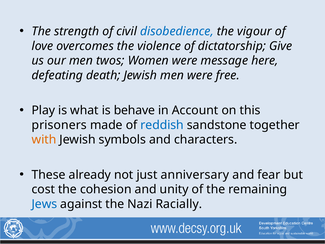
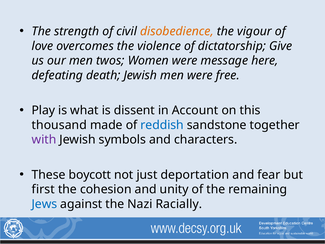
disobedience colour: blue -> orange
behave: behave -> dissent
prisoners: prisoners -> thousand
with colour: orange -> purple
already: already -> boycott
anniversary: anniversary -> deportation
cost: cost -> first
